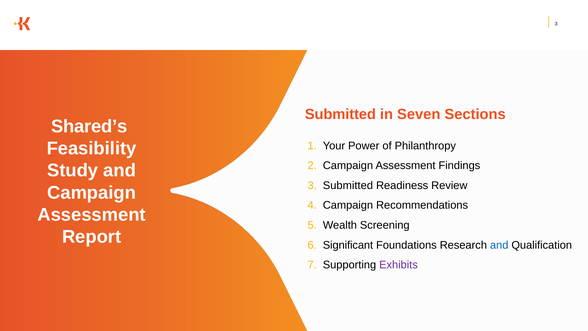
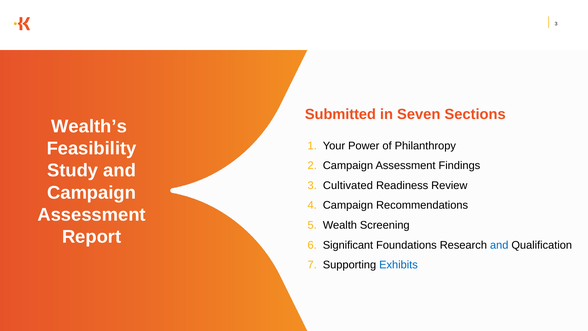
Shared’s: Shared’s -> Wealth’s
3 Submitted: Submitted -> Cultivated
Exhibits colour: purple -> blue
